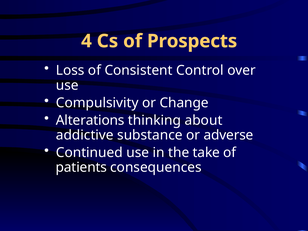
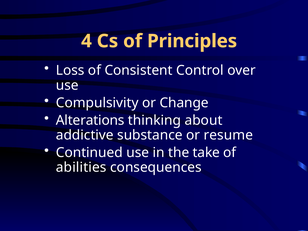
Prospects: Prospects -> Principles
adverse: adverse -> resume
patients: patients -> abilities
